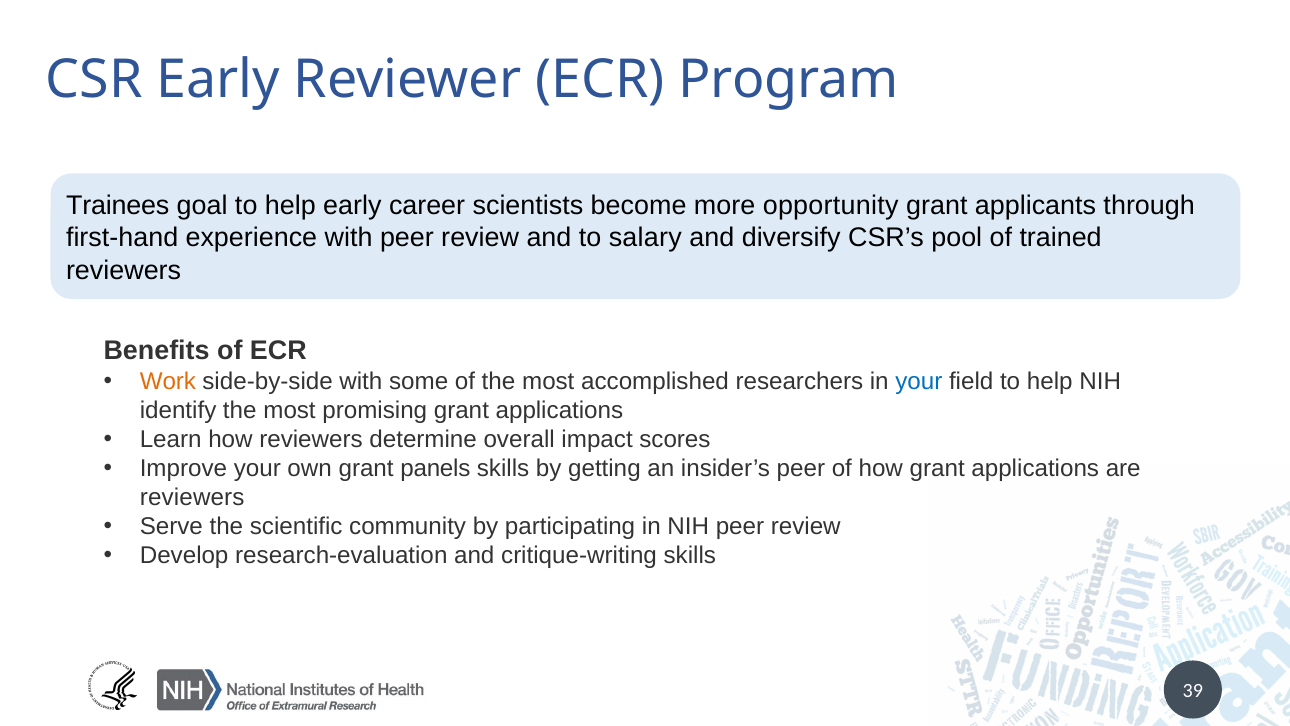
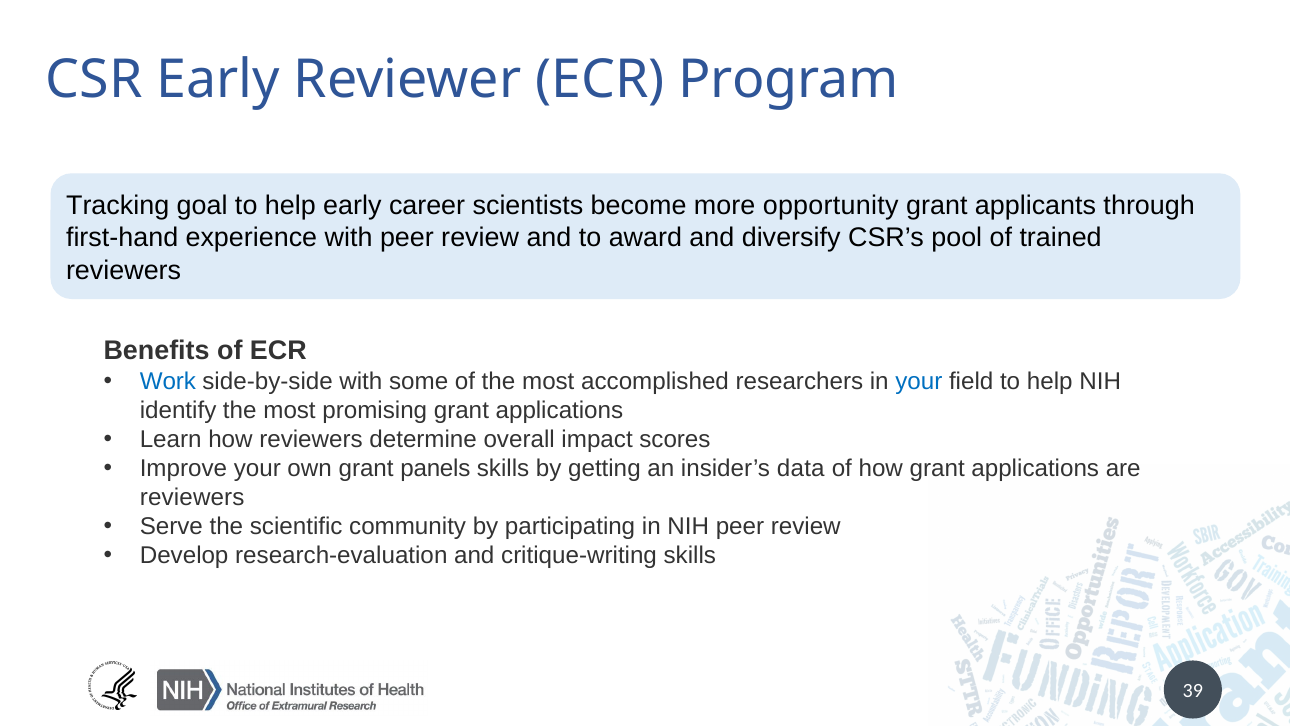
Trainees: Trainees -> Tracking
salary: salary -> award
Work colour: orange -> blue
insider’s peer: peer -> data
